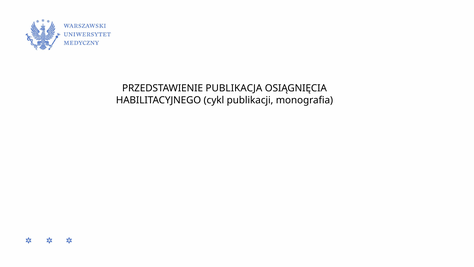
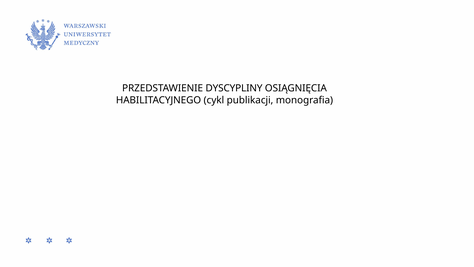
PUBLIKACJA: PUBLIKACJA -> DYSCYPLINY
